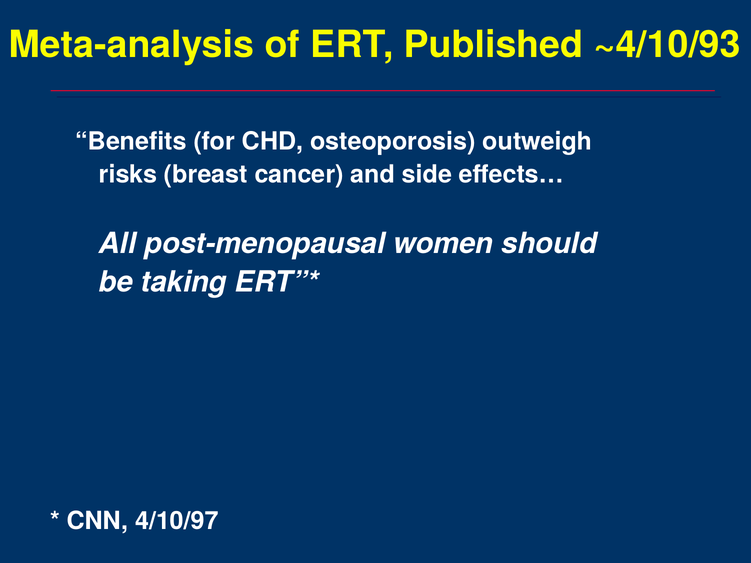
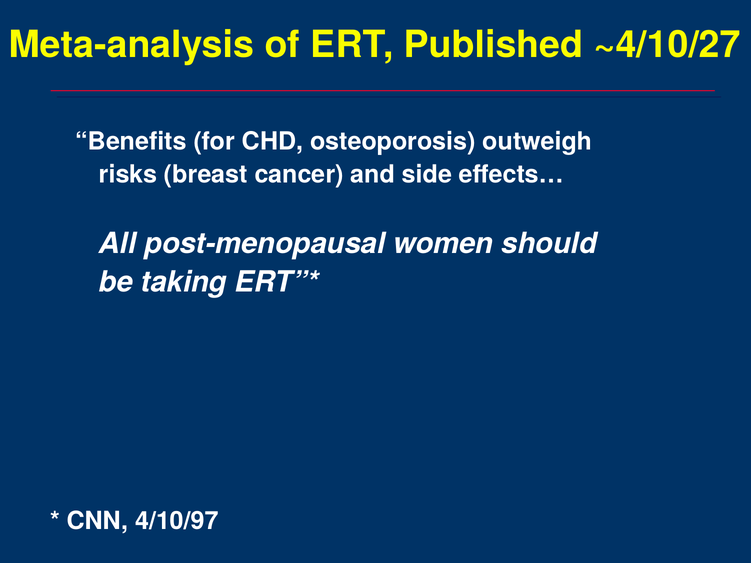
~4/10/93: ~4/10/93 -> ~4/10/27
